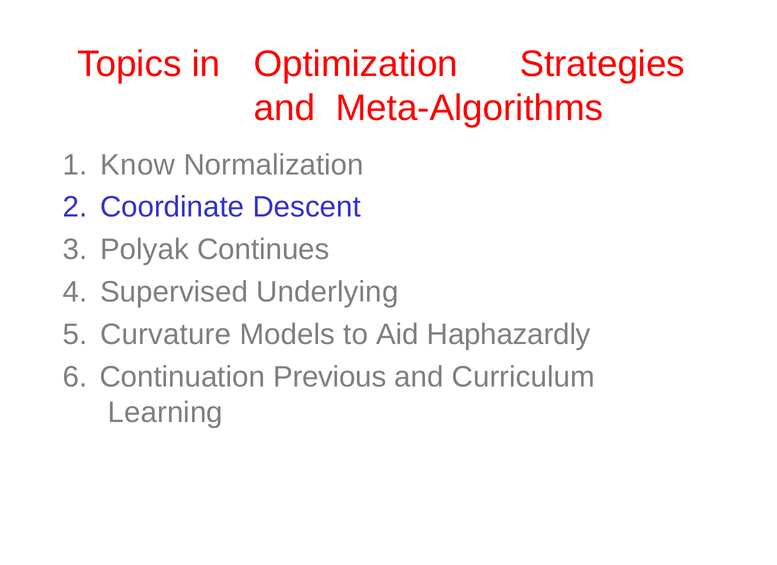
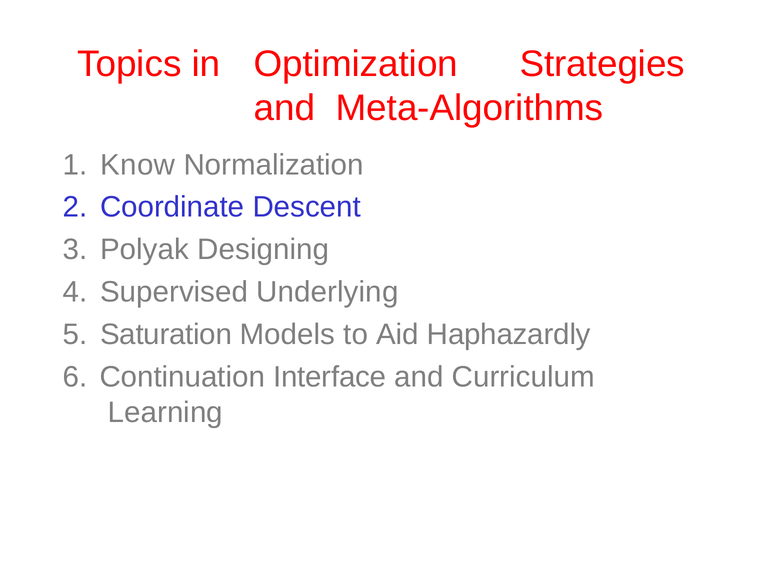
Continues: Continues -> Designing
Curvature: Curvature -> Saturation
Previous: Previous -> Interface
